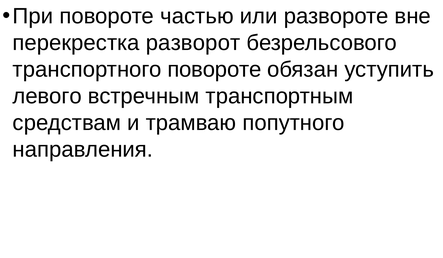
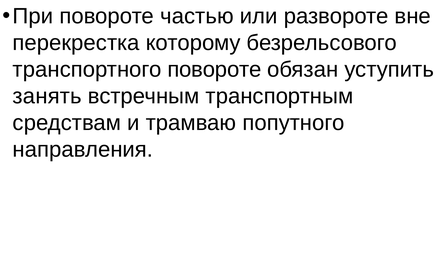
разворот: разворот -> которому
левого: левого -> занять
